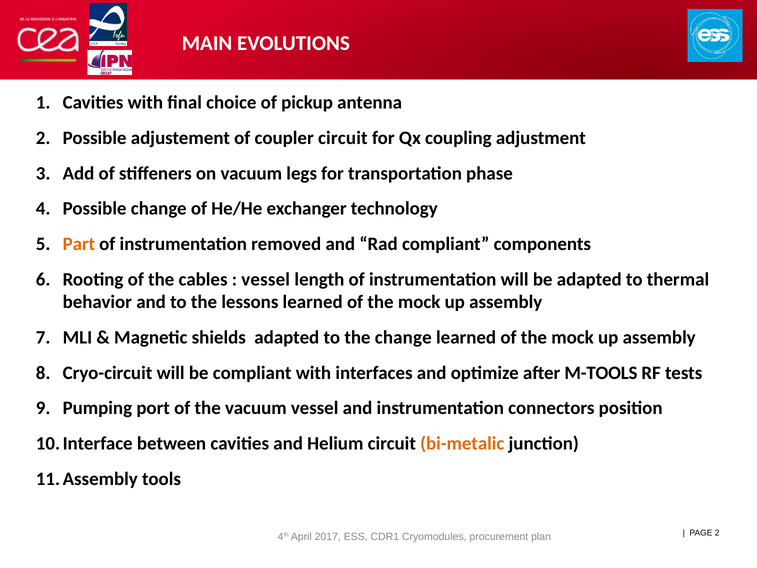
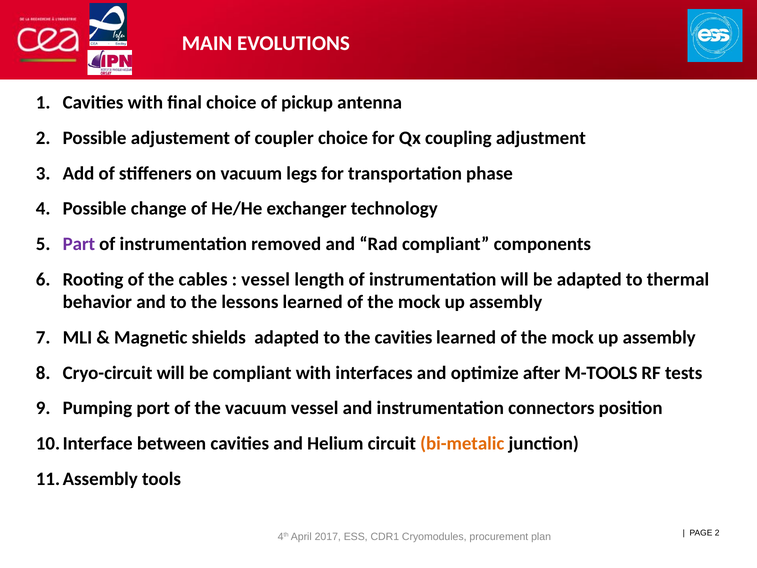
coupler circuit: circuit -> choice
Part colour: orange -> purple
the change: change -> cavities
